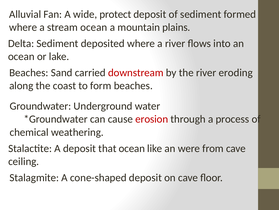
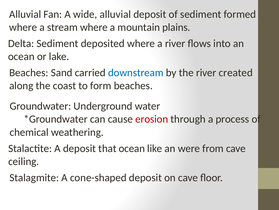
wide protect: protect -> alluvial
stream ocean: ocean -> where
downstream colour: red -> blue
eroding: eroding -> created
